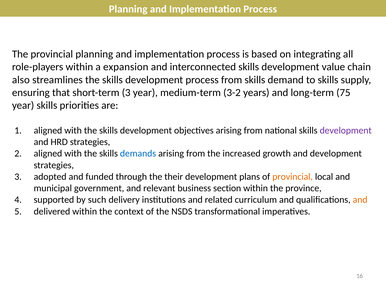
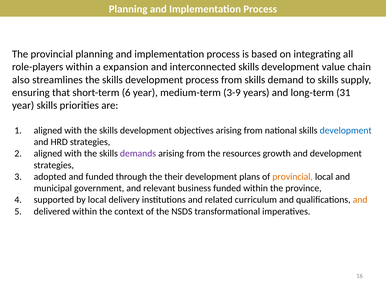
short-term 3: 3 -> 6
3-2: 3-2 -> 3-9
75: 75 -> 31
development at (346, 131) colour: purple -> blue
demands colour: blue -> purple
increased: increased -> resources
business section: section -> funded
by such: such -> local
